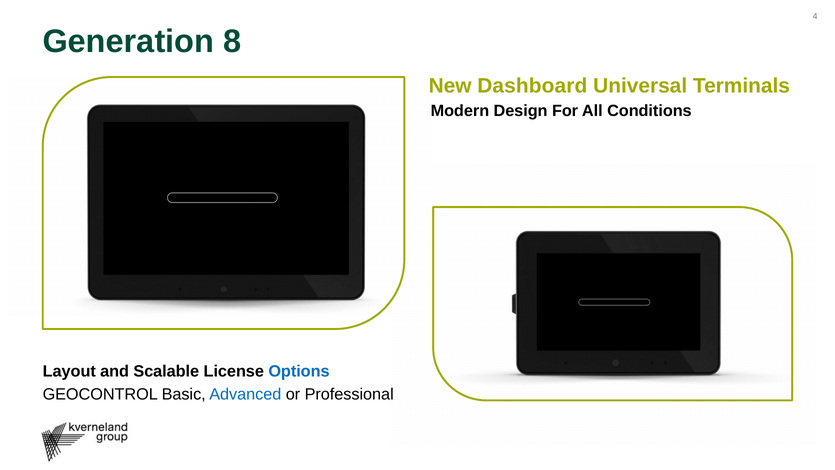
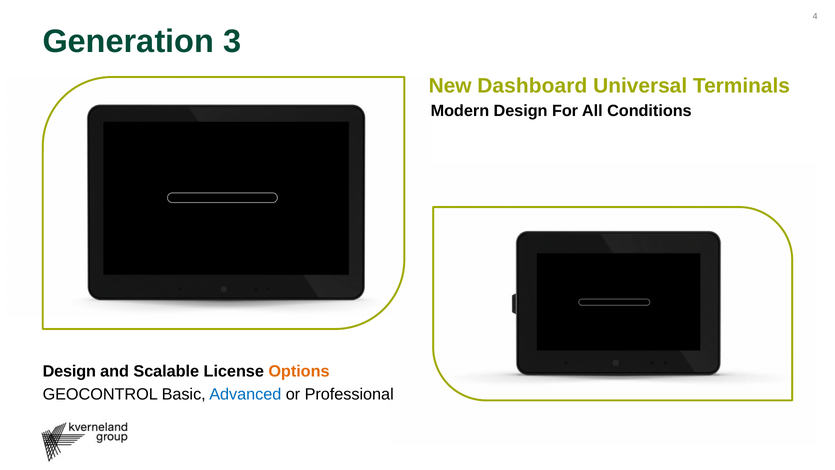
8: 8 -> 3
Layout at (69, 371): Layout -> Design
Options colour: blue -> orange
